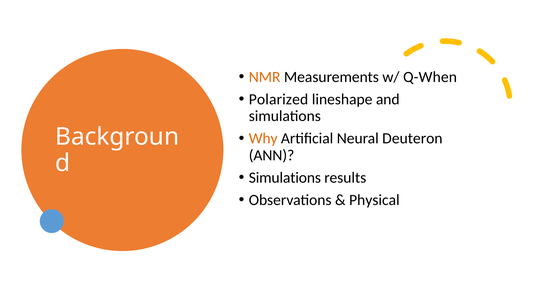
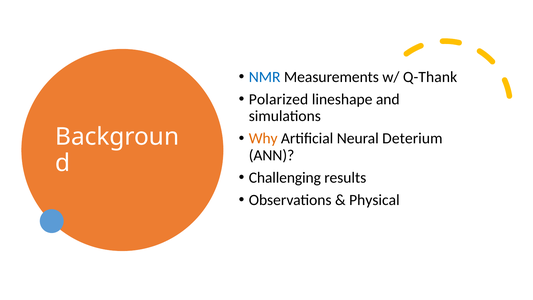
NMR colour: orange -> blue
Q-When: Q-When -> Q-Thank
Deuteron: Deuteron -> Deterium
Simulations at (285, 177): Simulations -> Challenging
